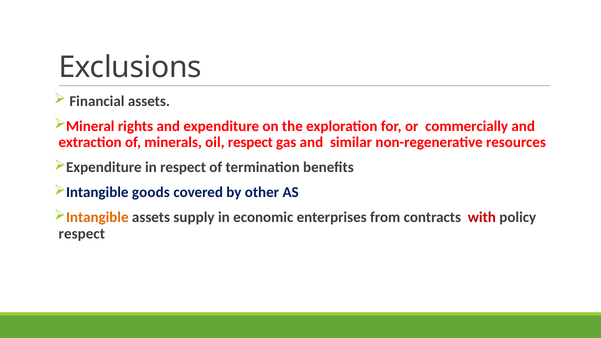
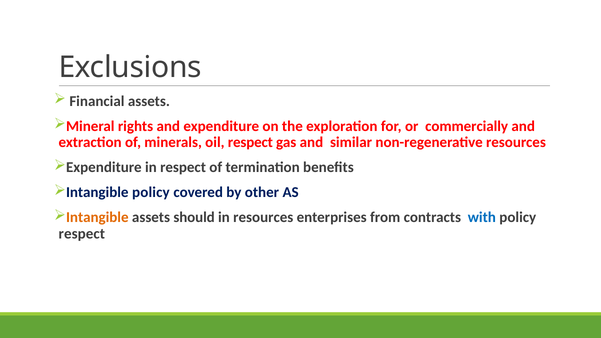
Intangible goods: goods -> policy
supply: supply -> should
in economic: economic -> resources
with colour: red -> blue
